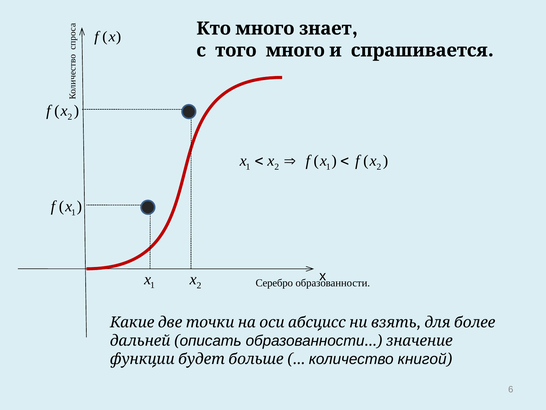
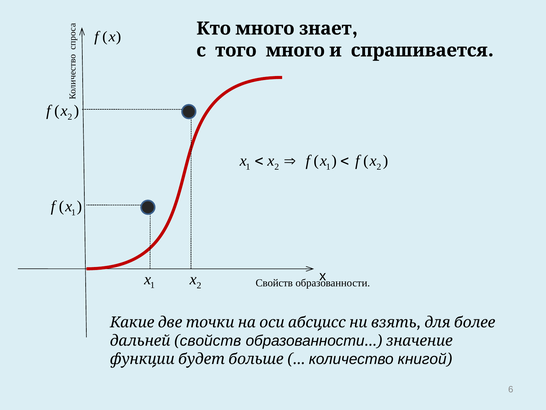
Серебро at (274, 283): Серебро -> Свойств
дальней описать: описать -> свойств
